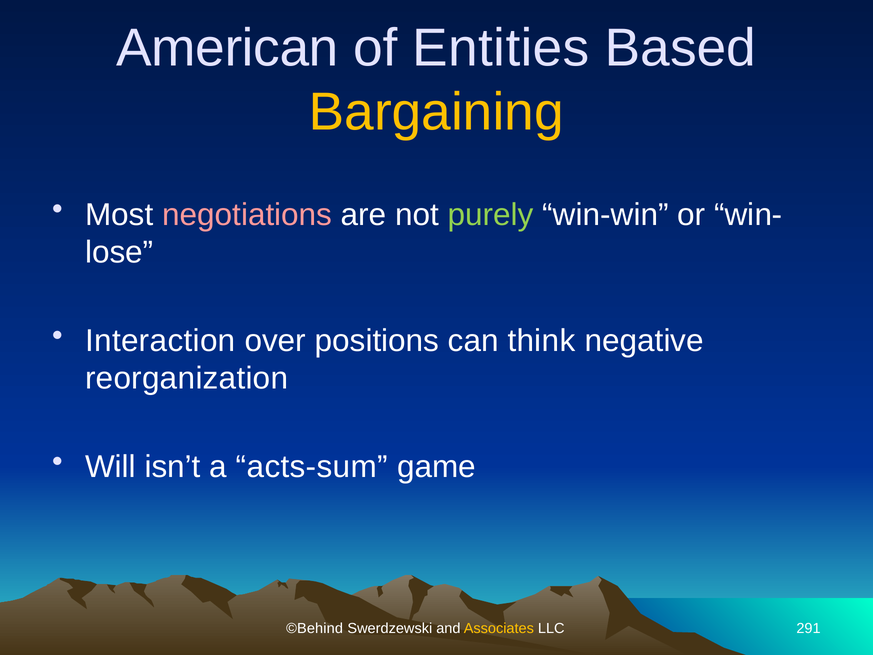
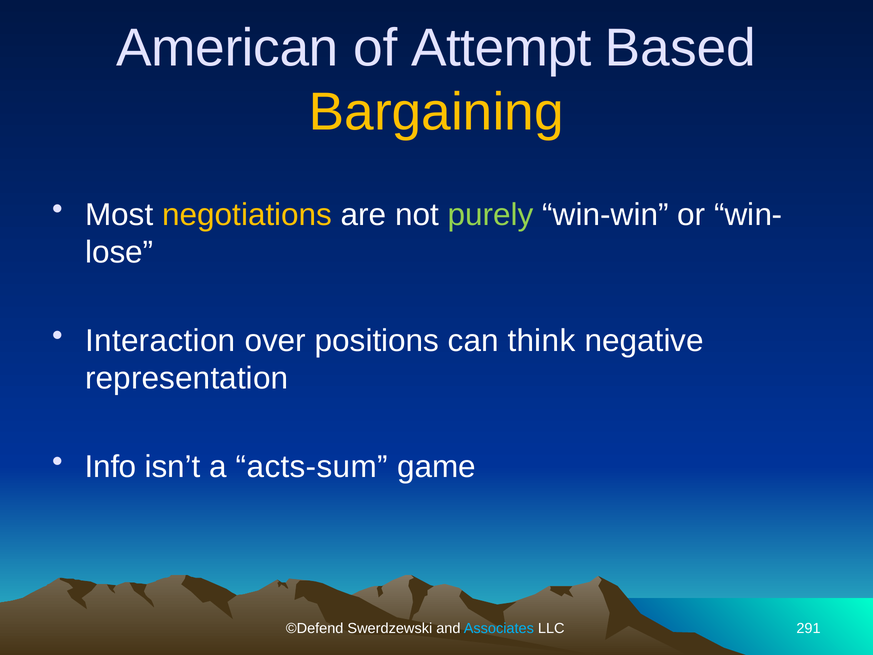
Entities: Entities -> Attempt
negotiations colour: pink -> yellow
reorganization: reorganization -> representation
Will: Will -> Info
©Behind: ©Behind -> ©Defend
Associates colour: yellow -> light blue
